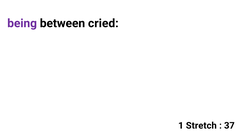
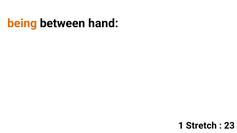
being colour: purple -> orange
cried: cried -> hand
37: 37 -> 23
